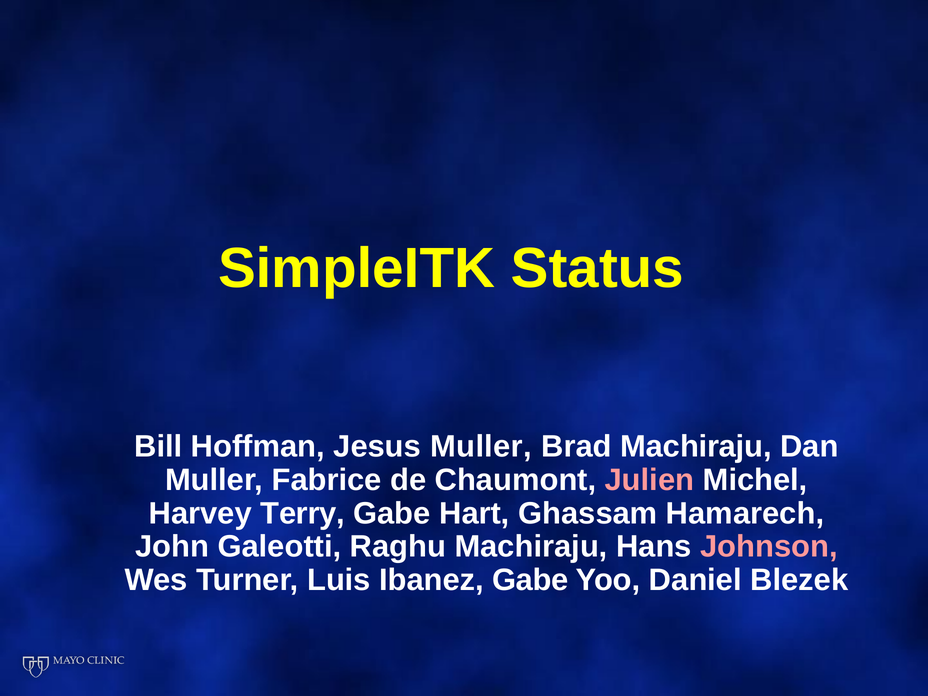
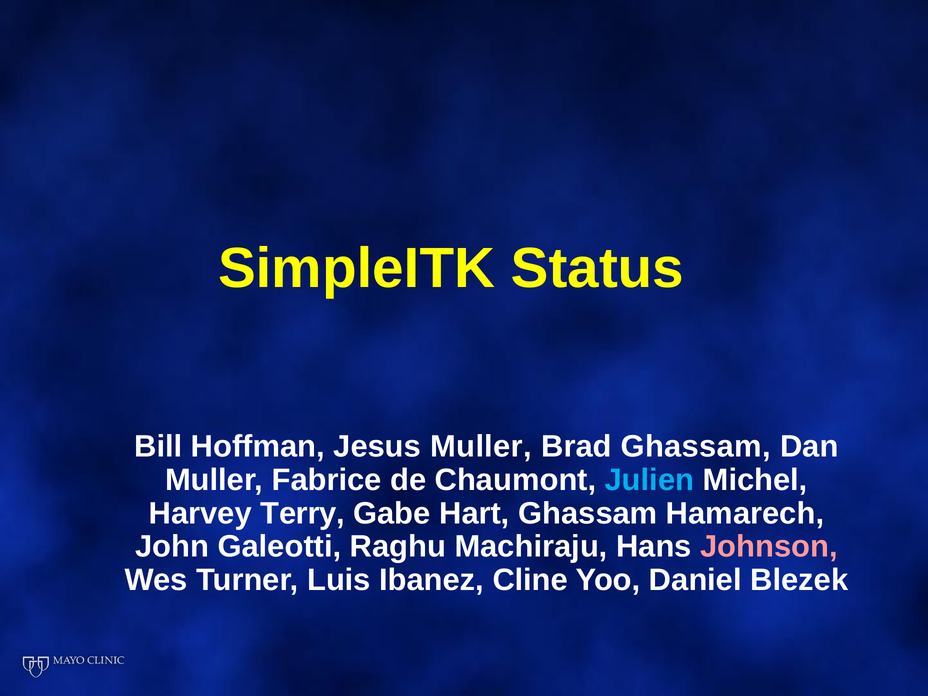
Brad Machiraju: Machiraju -> Ghassam
Julien colour: pink -> light blue
Ibanez Gabe: Gabe -> Cline
